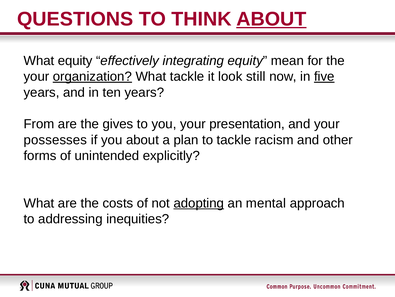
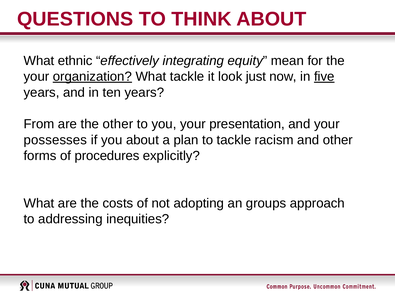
ABOUT at (271, 19) underline: present -> none
What equity: equity -> ethnic
still: still -> just
the gives: gives -> other
unintended: unintended -> procedures
adopting underline: present -> none
mental: mental -> groups
